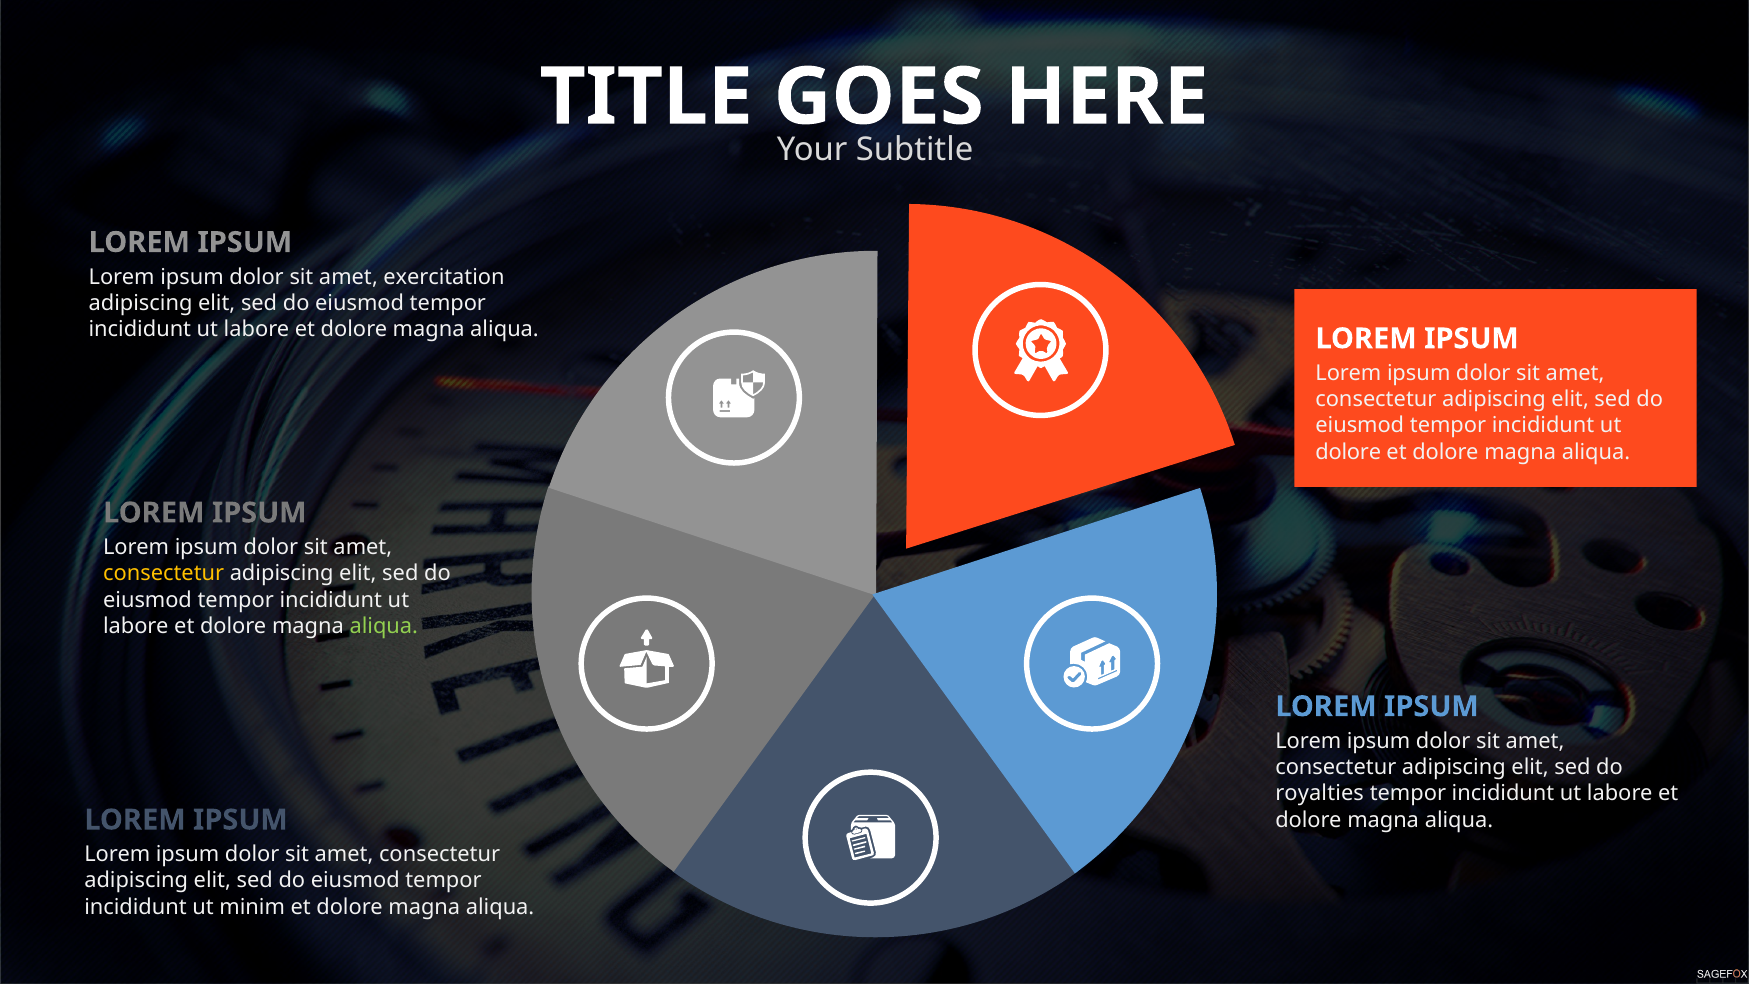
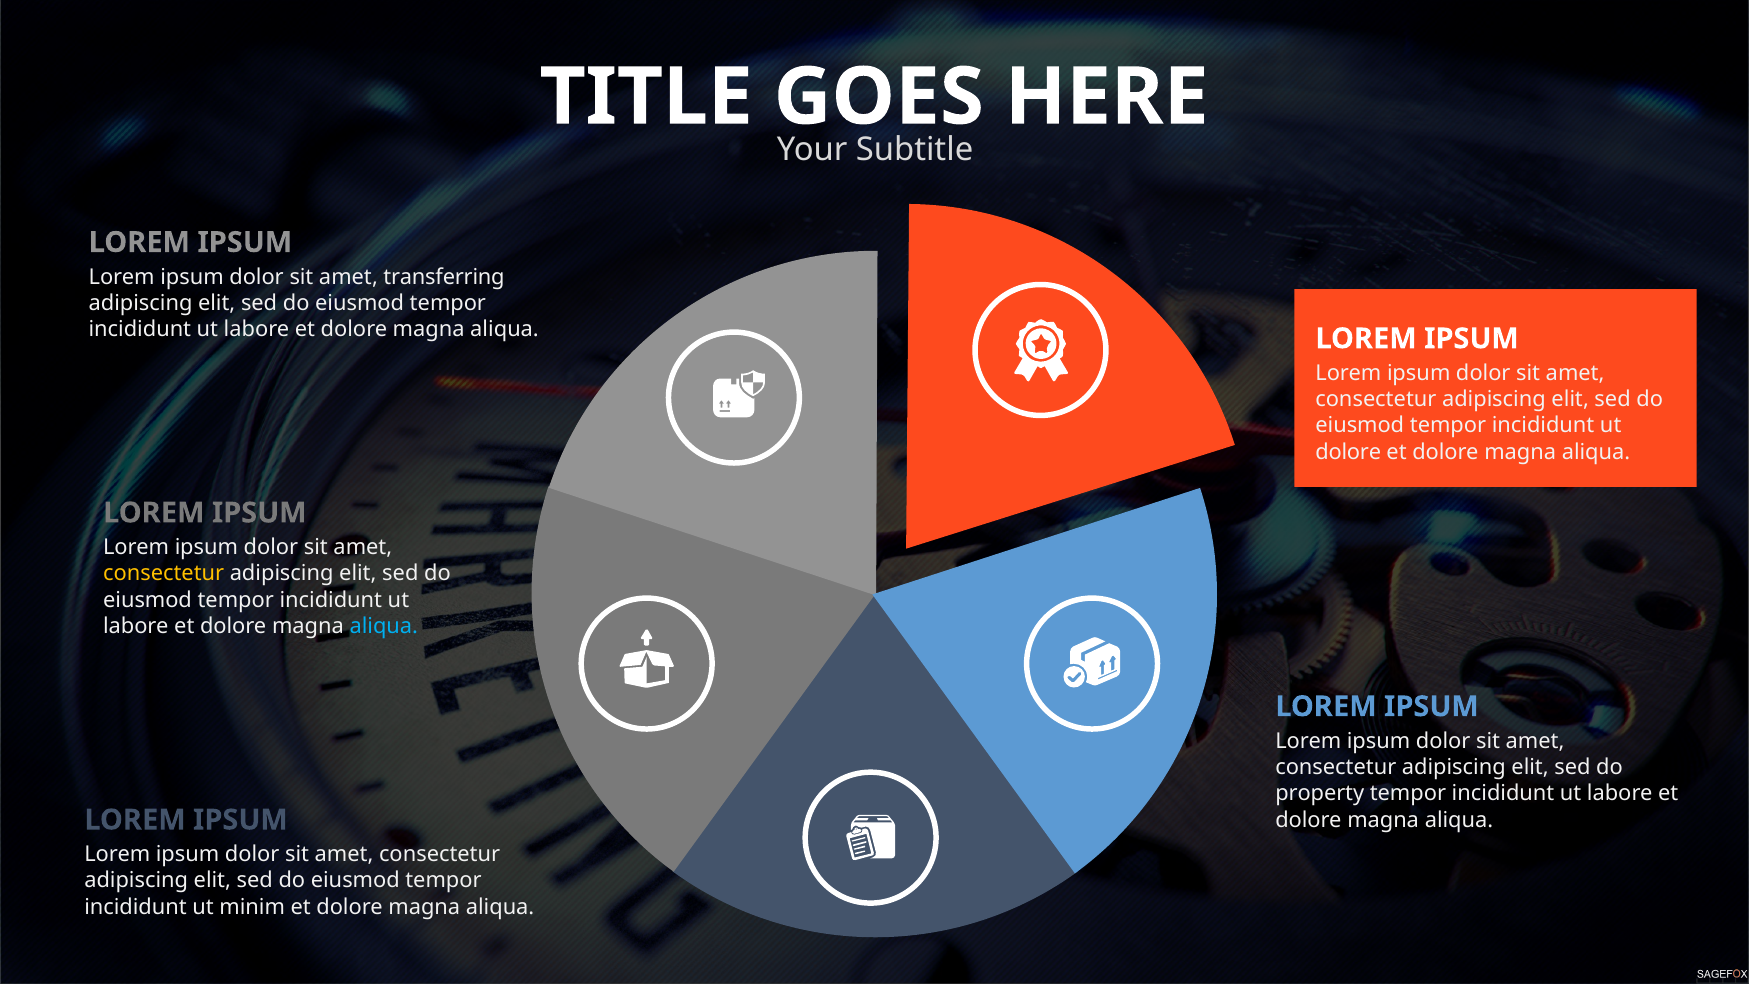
exercitation: exercitation -> transferring
aliqua at (384, 626) colour: light green -> light blue
royalties: royalties -> property
